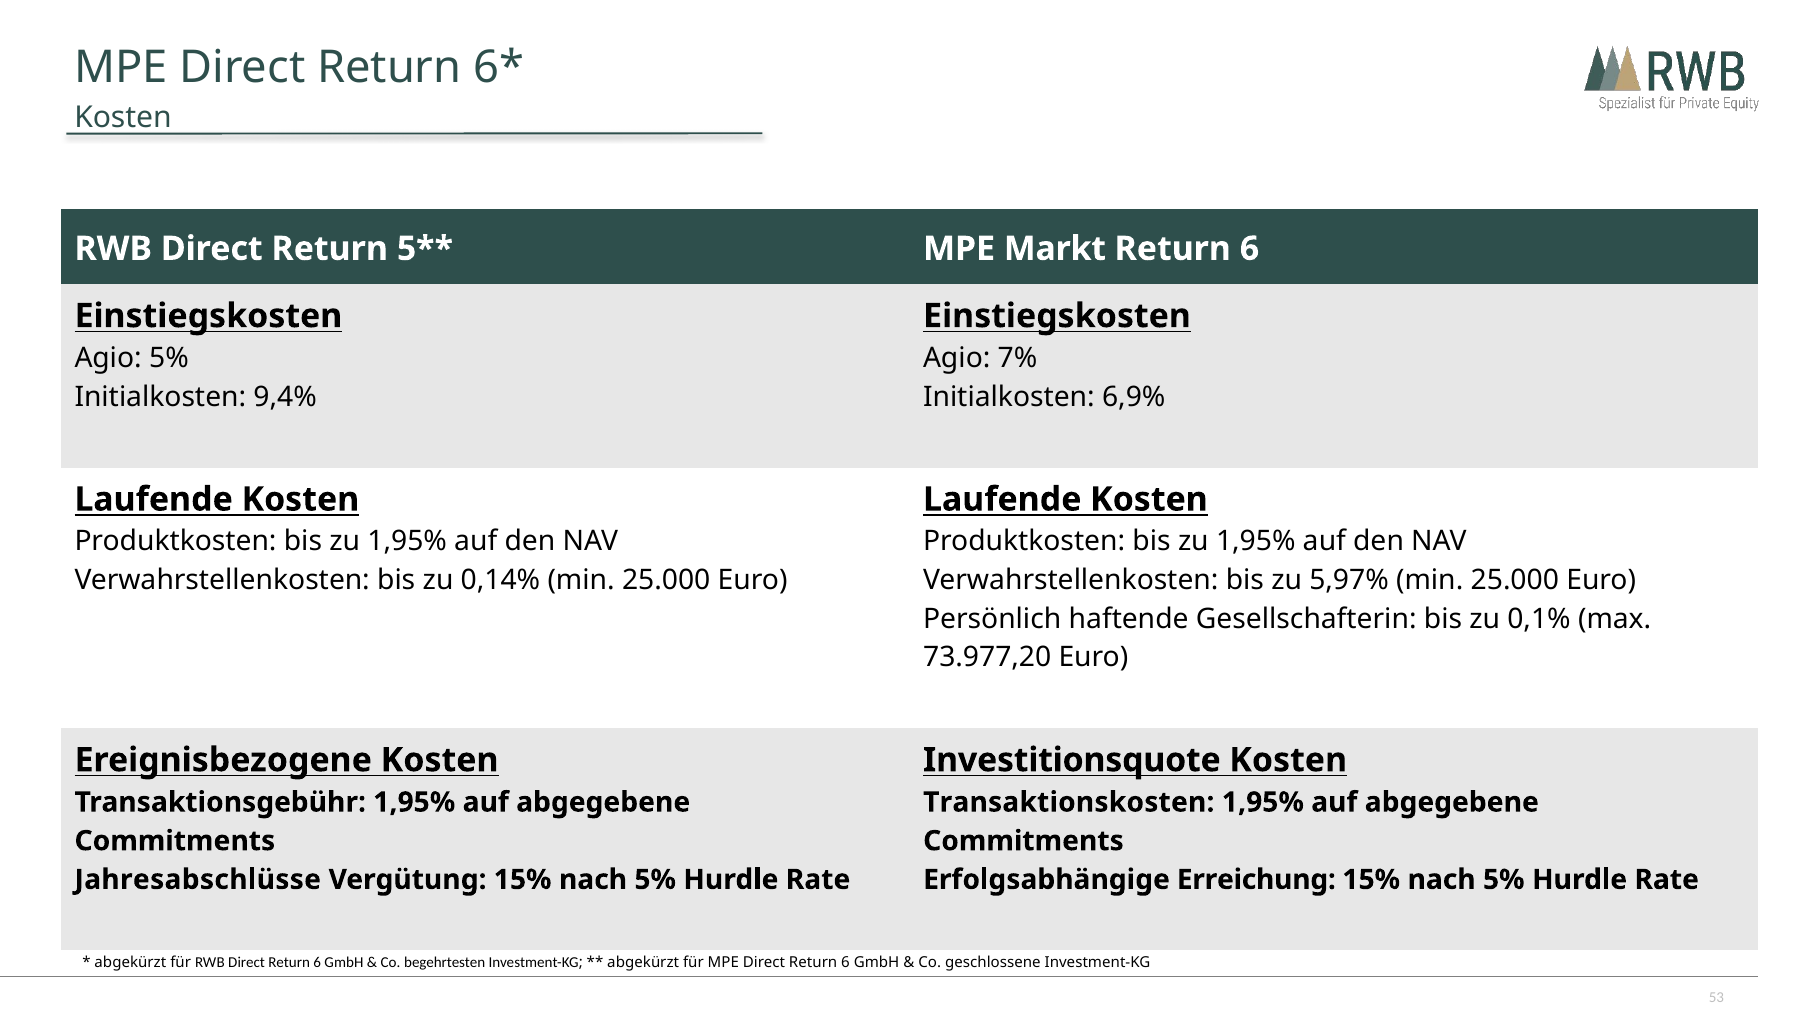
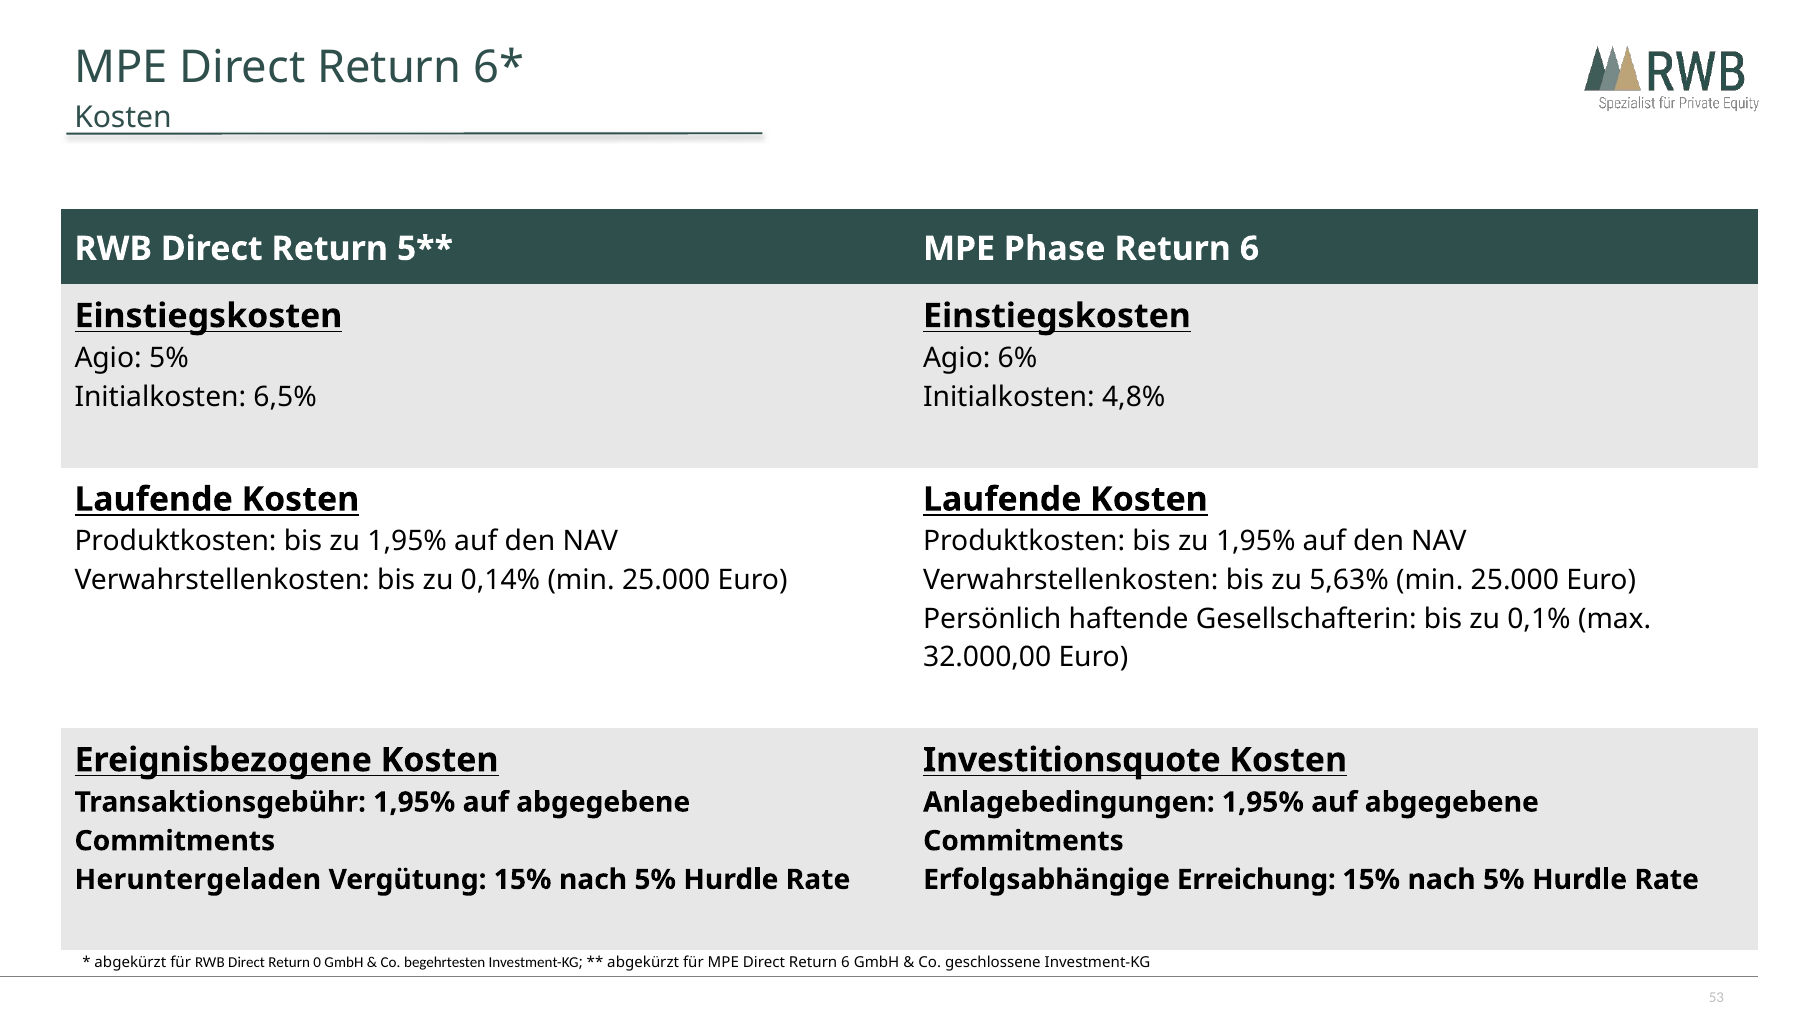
Markt: Markt -> Phase
7%: 7% -> 6%
9,4%: 9,4% -> 6,5%
6,9%: 6,9% -> 4,8%
5,97%: 5,97% -> 5,63%
73.977,20: 73.977,20 -> 32.000,00
Transaktionskosten: Transaktionskosten -> Anlagebedingungen
Jahresabschlüsse: Jahresabschlüsse -> Heruntergeladen
RWB Direct Return 6: 6 -> 0
